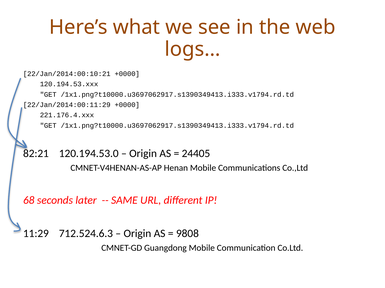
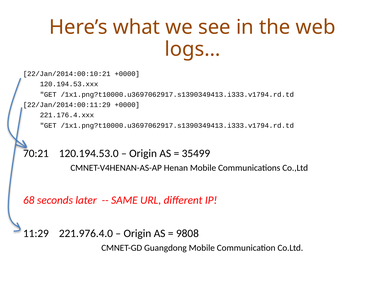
82:21: 82:21 -> 70:21
24405: 24405 -> 35499
712.524.6.3: 712.524.6.3 -> 221.976.4.0
